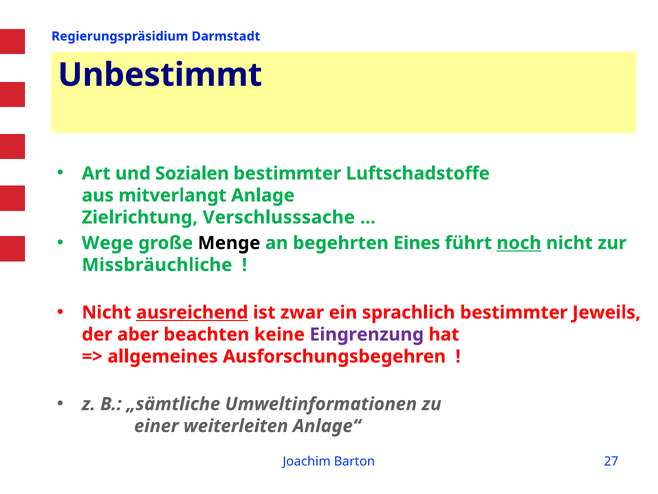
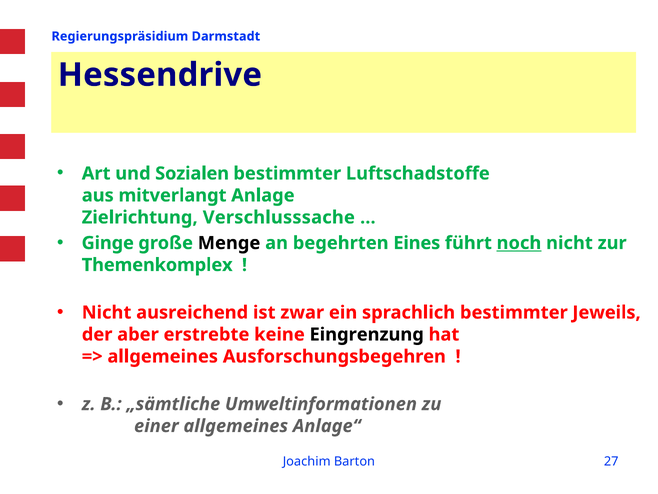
Unbestimmt: Unbestimmt -> Hessendrive
Wege: Wege -> Ginge
Missbräuchliche: Missbräuchliche -> Themenkomplex
ausreichend underline: present -> none
beachten: beachten -> erstrebte
Eingrenzung colour: purple -> black
einer weiterleiten: weiterleiten -> allgemeines
